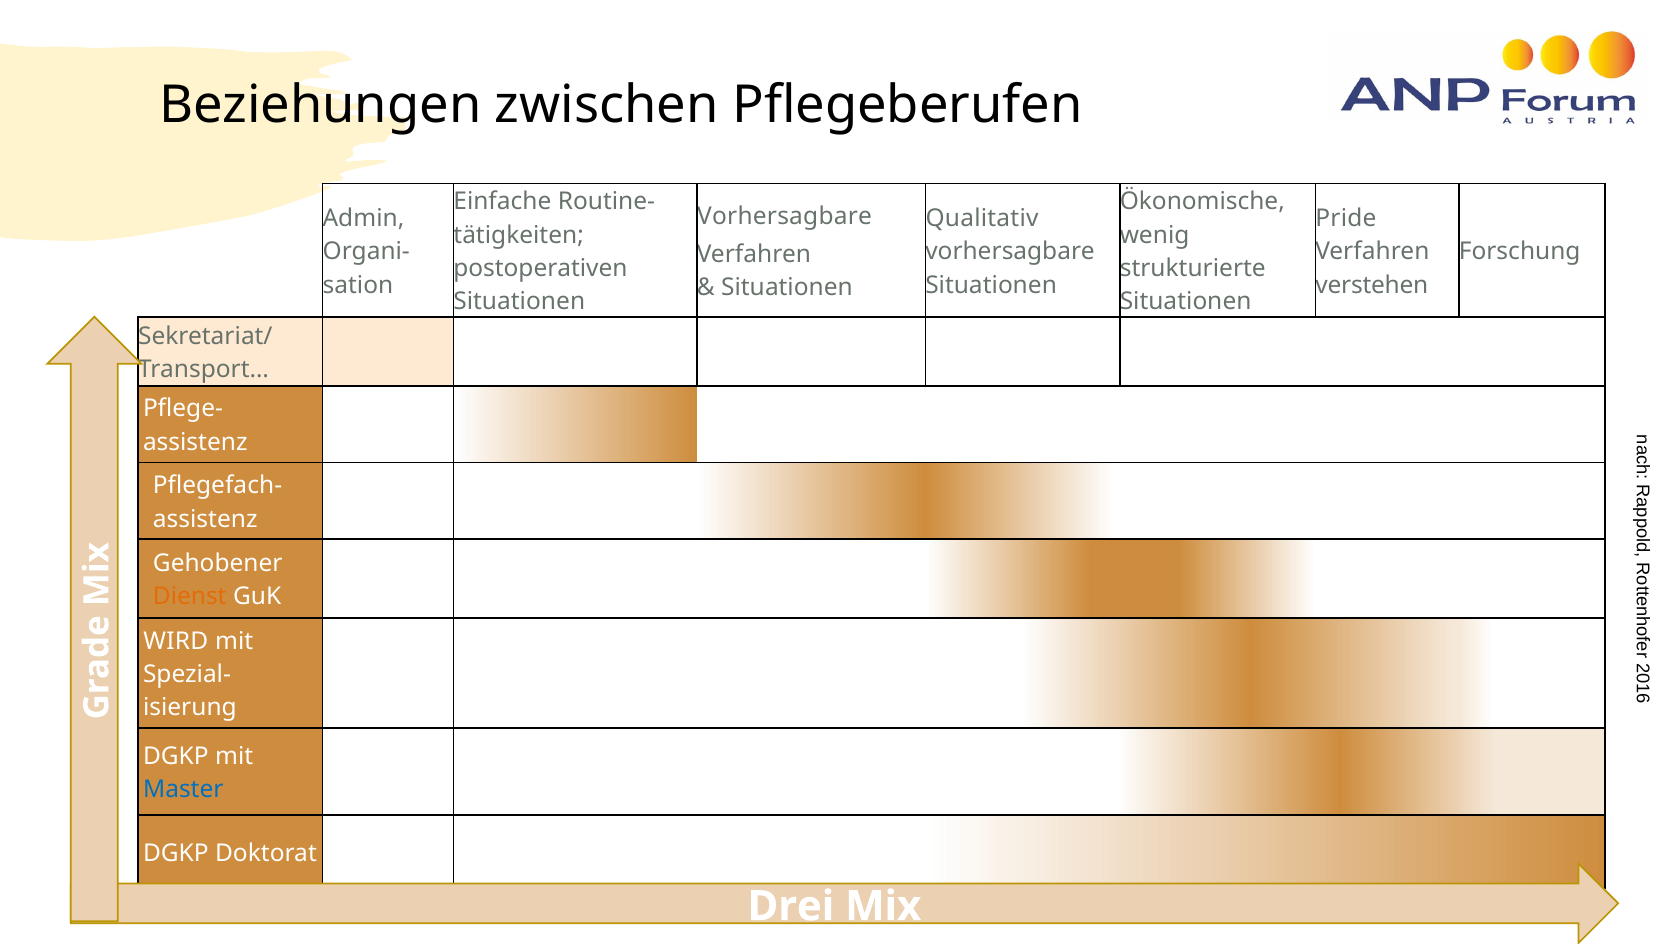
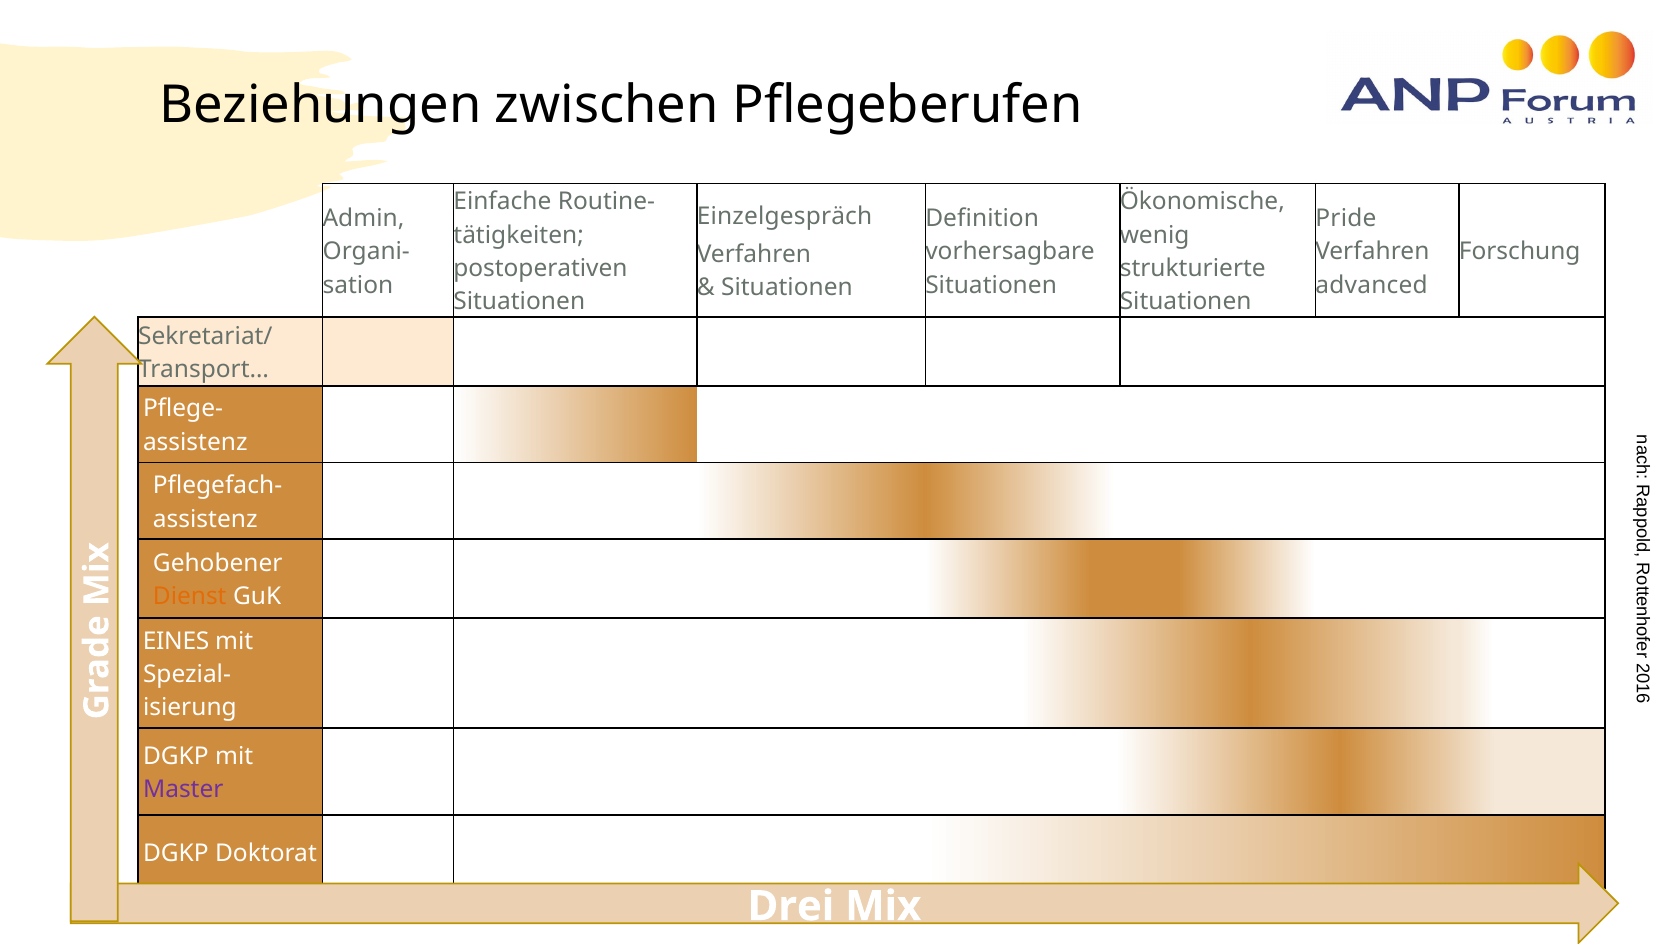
Vorhersagbare at (785, 216): Vorhersagbare -> Einzelgespräch
Qualitativ: Qualitativ -> Definition
verstehen: verstehen -> advanced
WIRD: WIRD -> EINES
Master colour: blue -> purple
